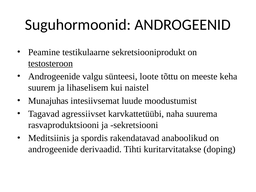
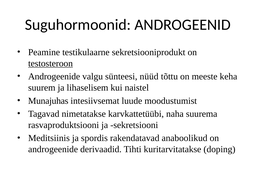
loote: loote -> nüüd
agressiivset: agressiivset -> nimetatakse
